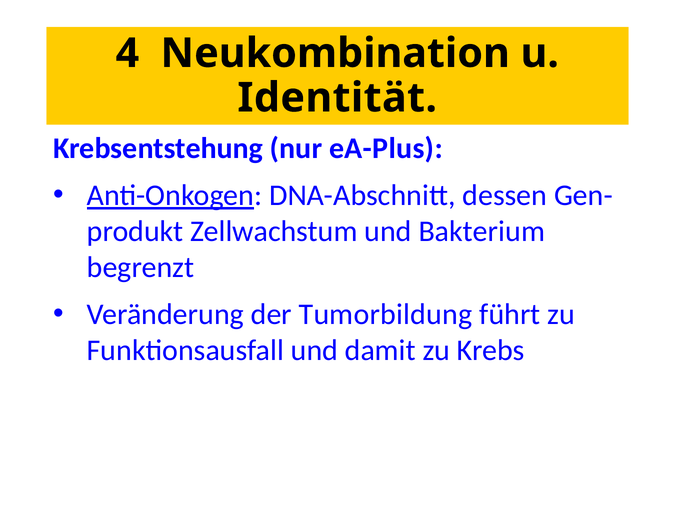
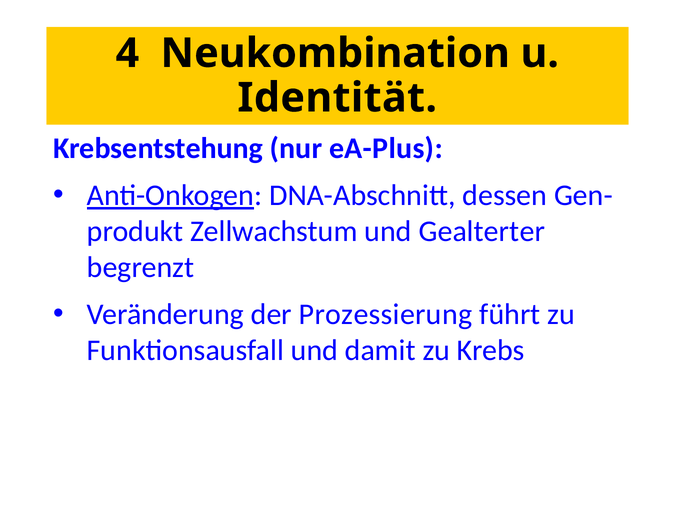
Bakterium: Bakterium -> Gealterter
Tumorbildung: Tumorbildung -> Prozessierung
